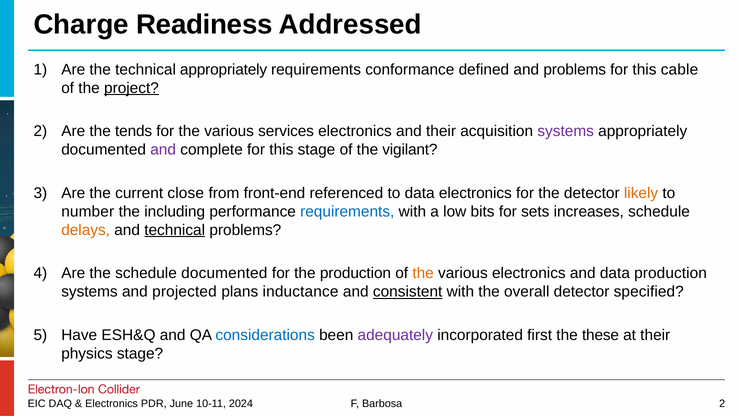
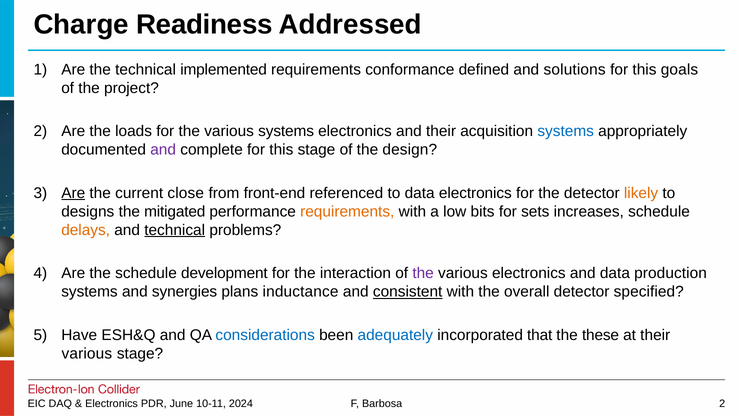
technical appropriately: appropriately -> implemented
and problems: problems -> solutions
cable: cable -> goals
project underline: present -> none
tends: tends -> loads
various services: services -> systems
systems at (566, 131) colour: purple -> blue
vigilant: vigilant -> design
Are at (73, 193) underline: none -> present
number: number -> designs
including: including -> mitigated
requirements at (347, 211) colour: blue -> orange
schedule documented: documented -> development
the production: production -> interaction
the at (423, 273) colour: orange -> purple
projected: projected -> synergies
adequately colour: purple -> blue
first: first -> that
physics at (87, 353): physics -> various
